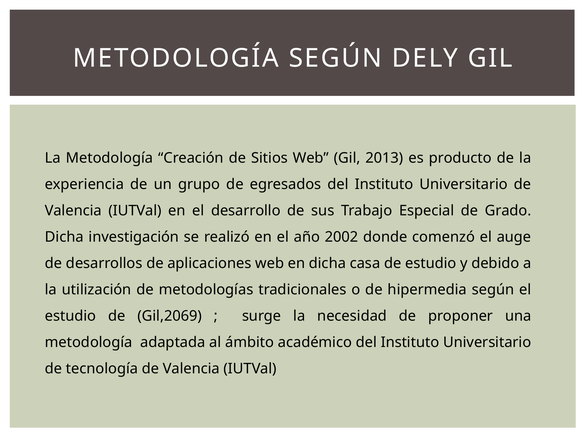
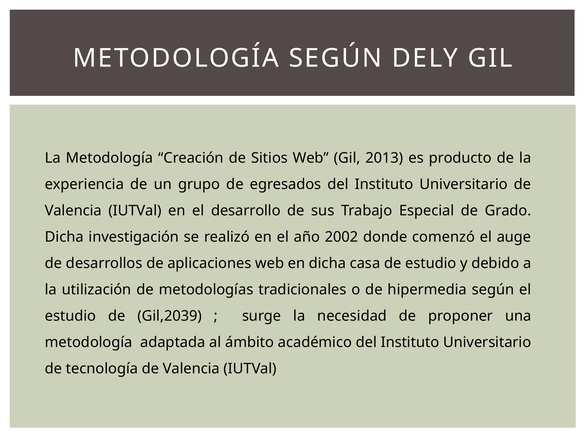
Gil,2069: Gil,2069 -> Gil,2039
